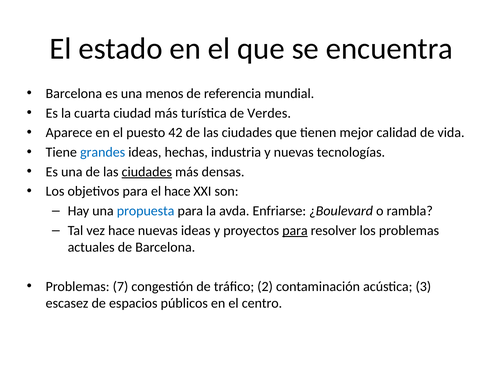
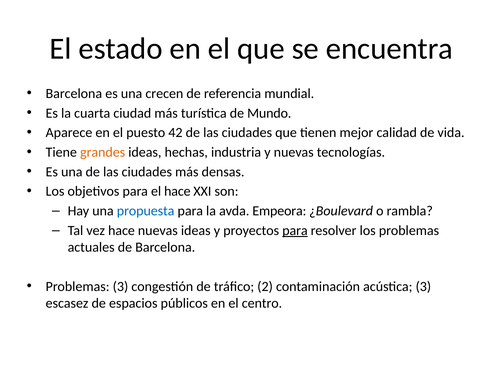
menos: menos -> crecen
Verdes: Verdes -> Mundo
grandes colour: blue -> orange
ciudades at (147, 172) underline: present -> none
Enfriarse: Enfriarse -> Empeora
Problemas 7: 7 -> 3
